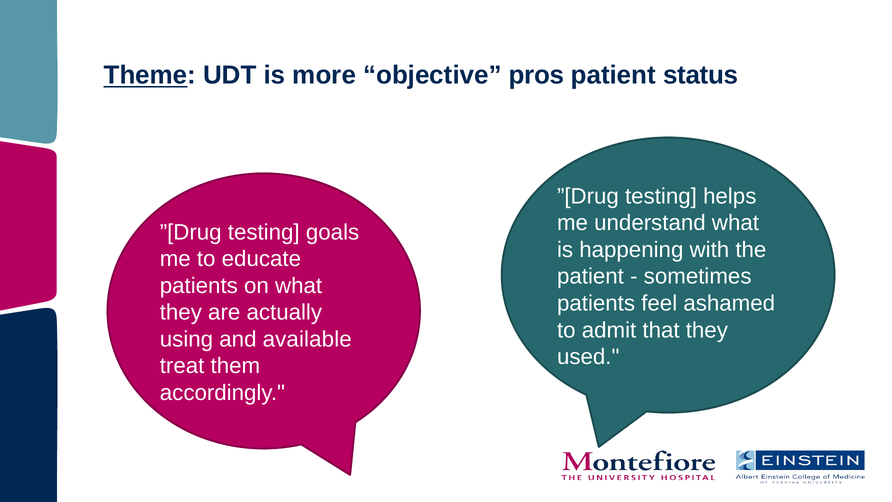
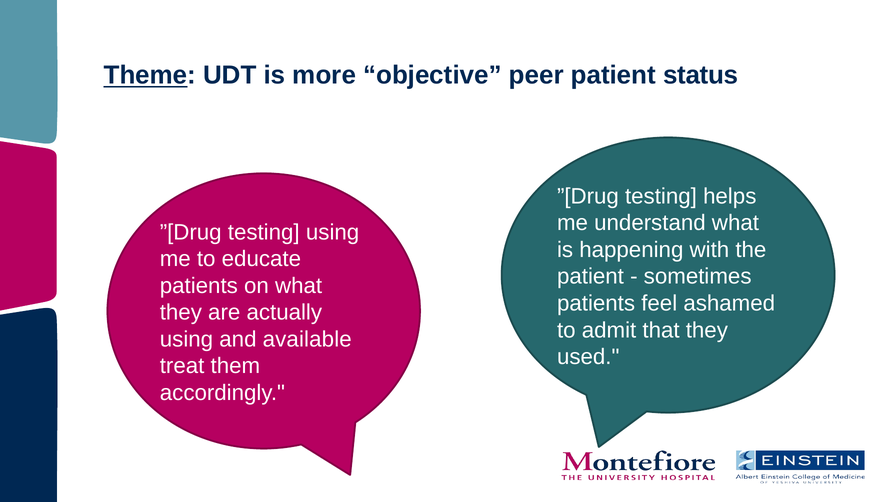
pros: pros -> peer
testing goals: goals -> using
